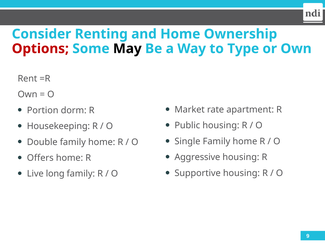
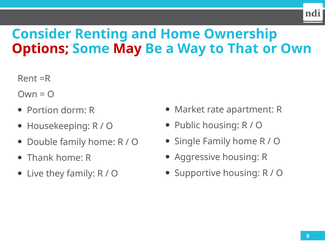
May colour: black -> red
Type: Type -> That
Offers: Offers -> Thank
long: long -> they
